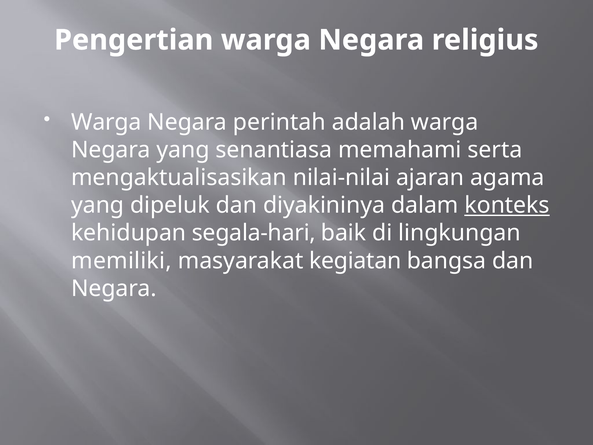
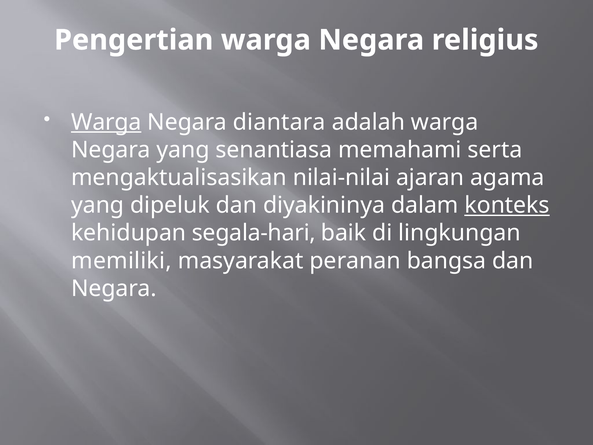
Warga at (106, 122) underline: none -> present
perintah: perintah -> diantara
kegiatan: kegiatan -> peranan
